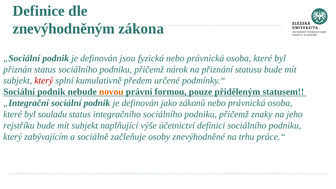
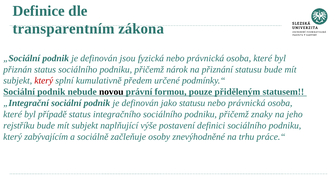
znevýhodněným: znevýhodněným -> transparentním
novou colour: orange -> black
jako zákonů: zákonů -> statusu
souladu: souladu -> případě
účetnictví: účetnictví -> postavení
